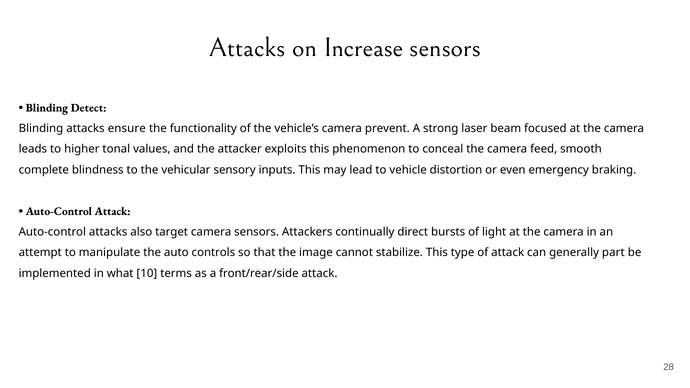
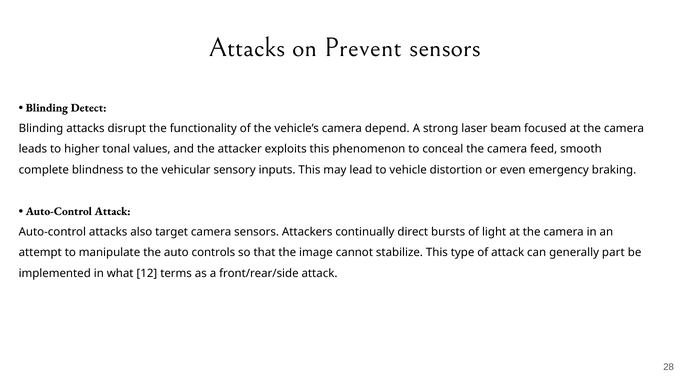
Increase: Increase -> Prevent
ensure: ensure -> disrupt
prevent: prevent -> depend
10: 10 -> 12
